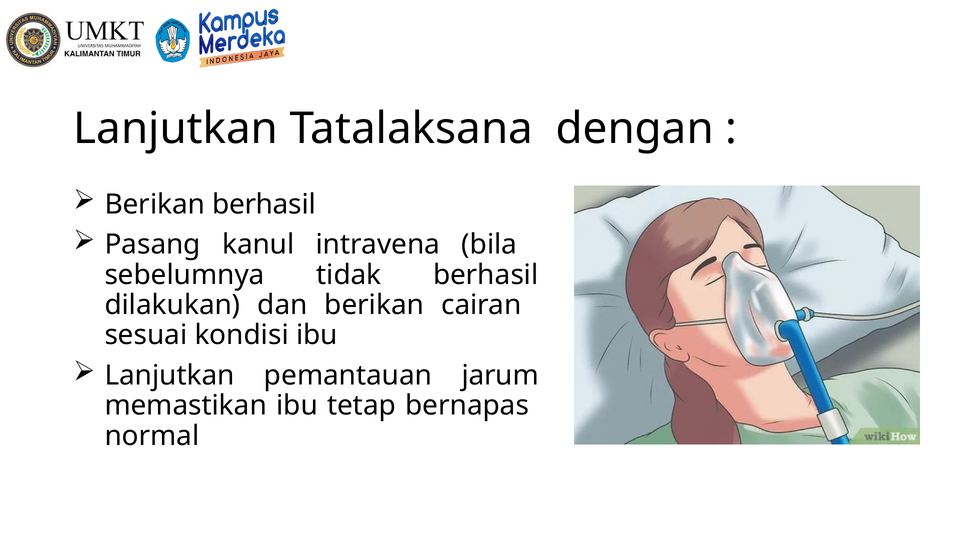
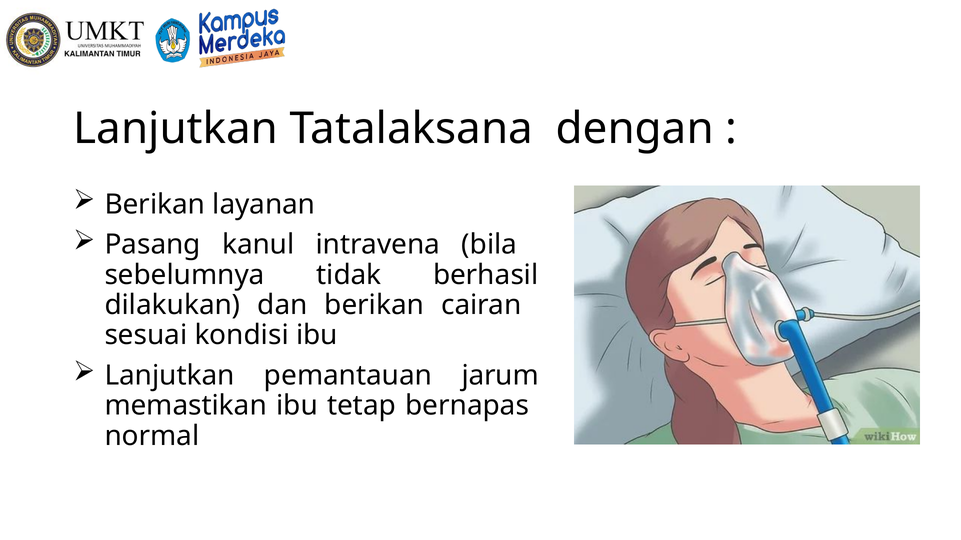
Berikan berhasil: berhasil -> layanan
